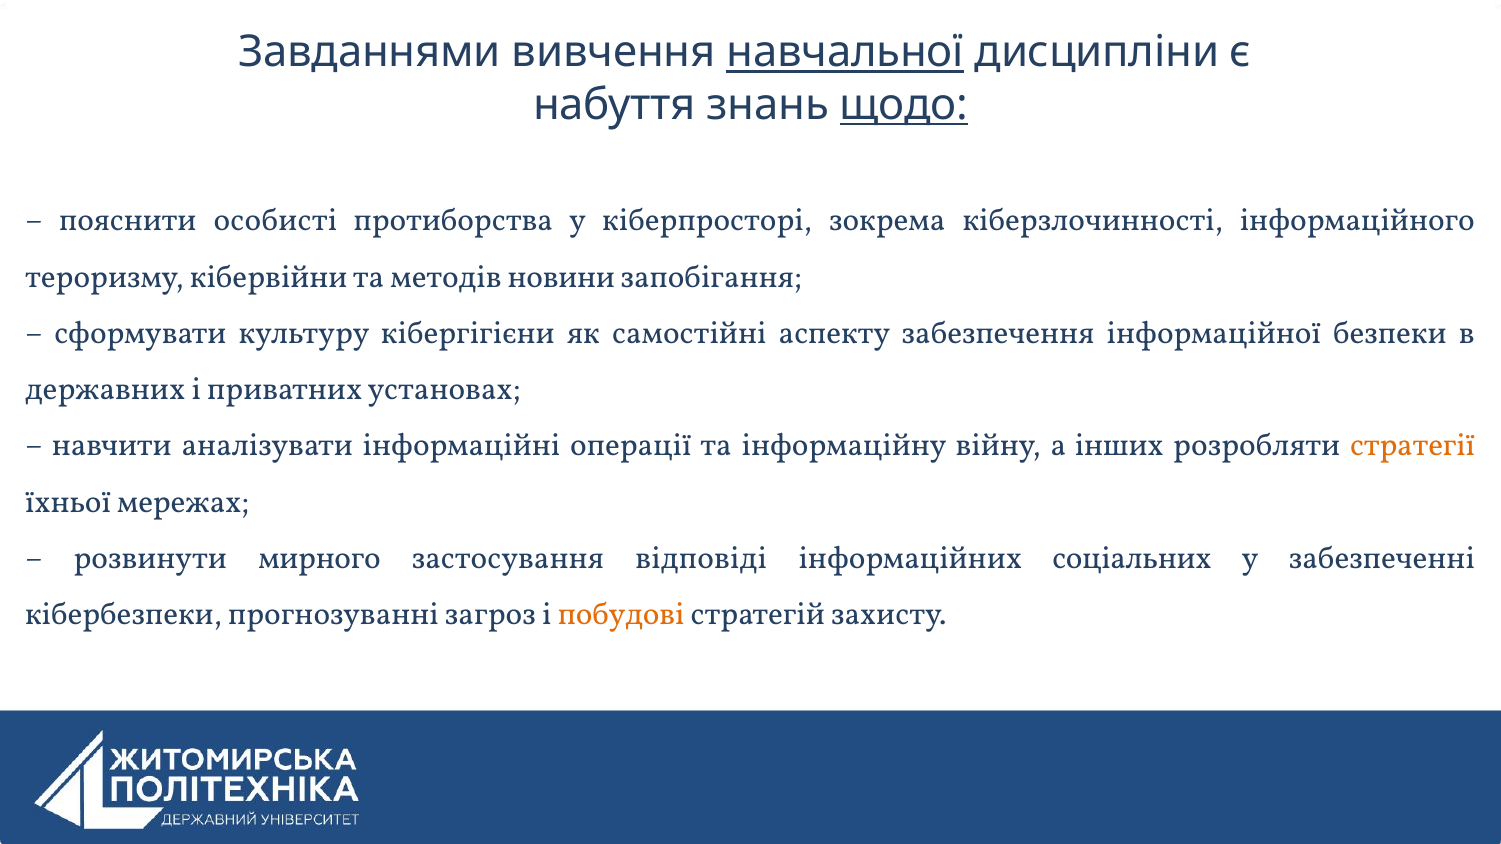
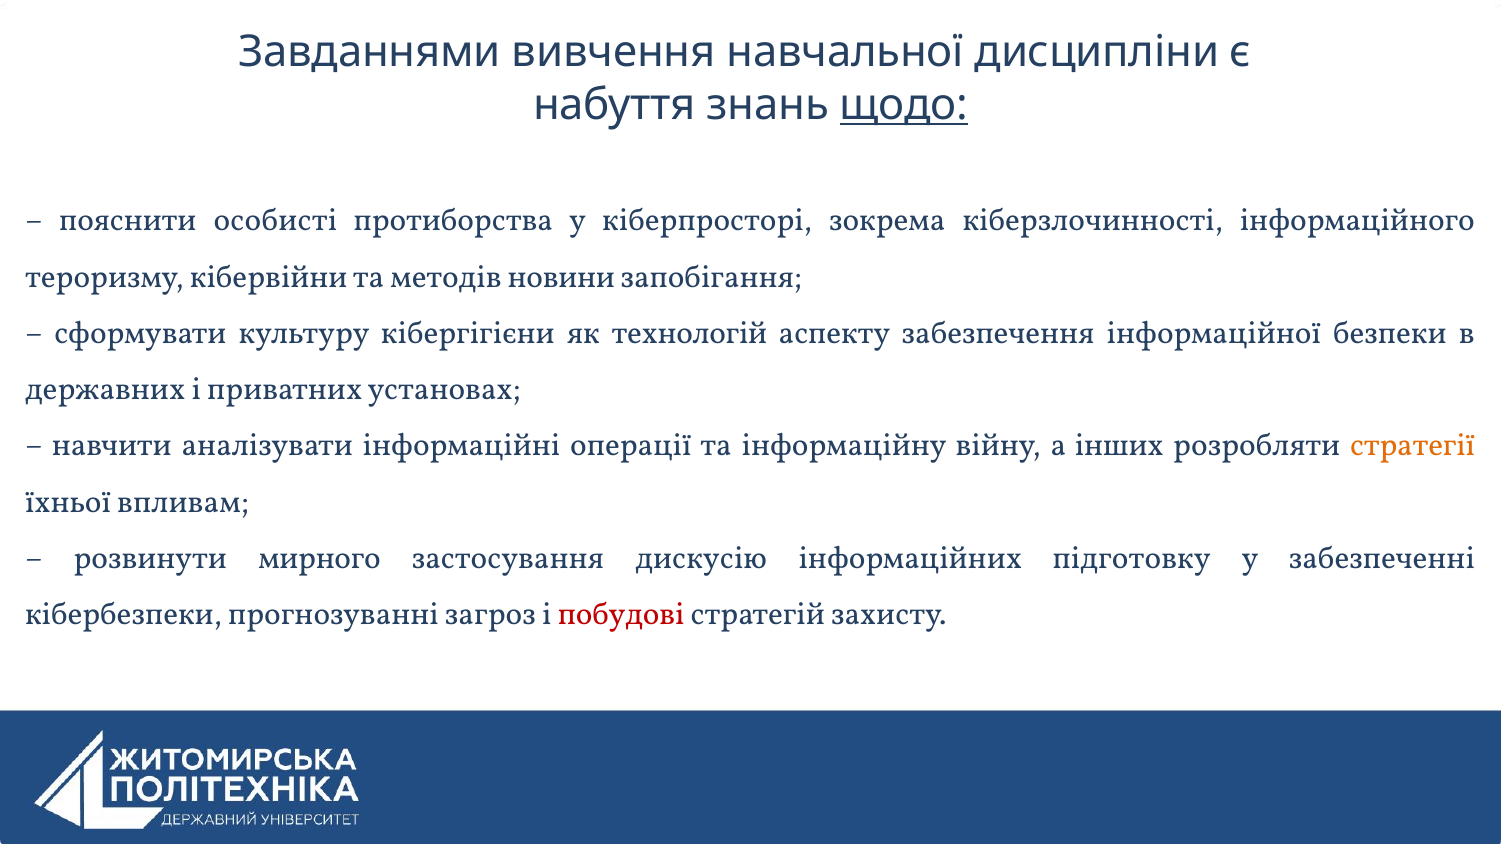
навчальної underline: present -> none
самостійні: самостійні -> технологій
мережах: мережах -> впливам
відповіді: відповіді -> дискусію
соціальних: соціальних -> підготовку
побудові colour: orange -> red
